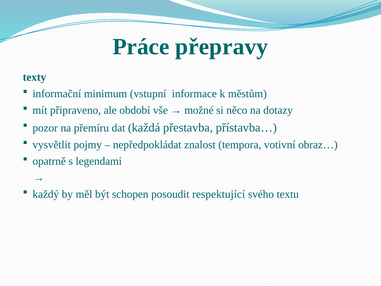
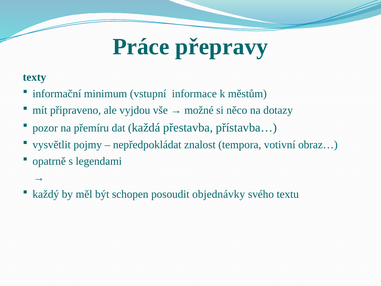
období: období -> vyjdou
respektující: respektující -> objednávky
